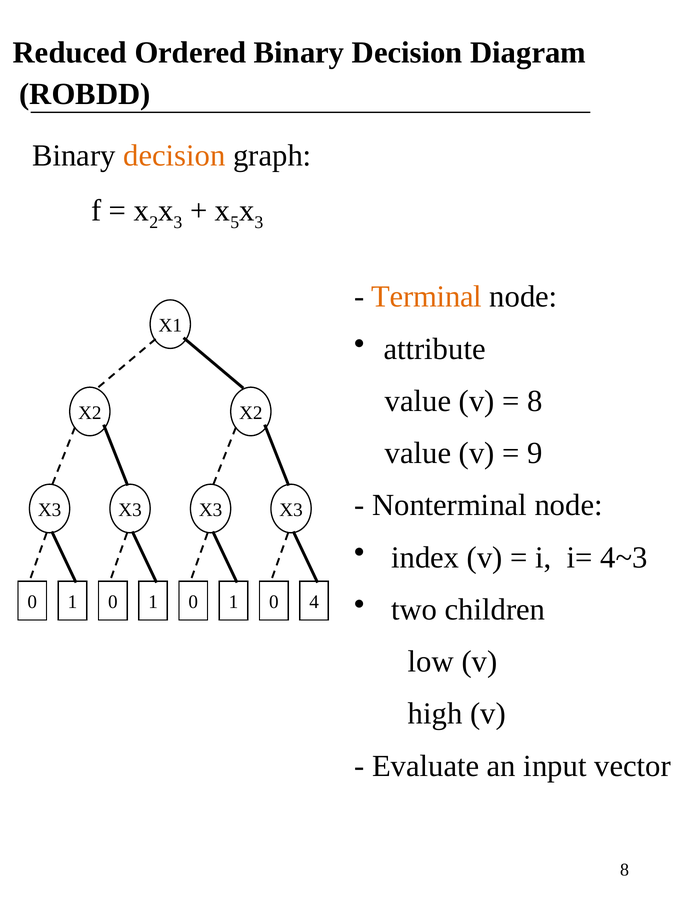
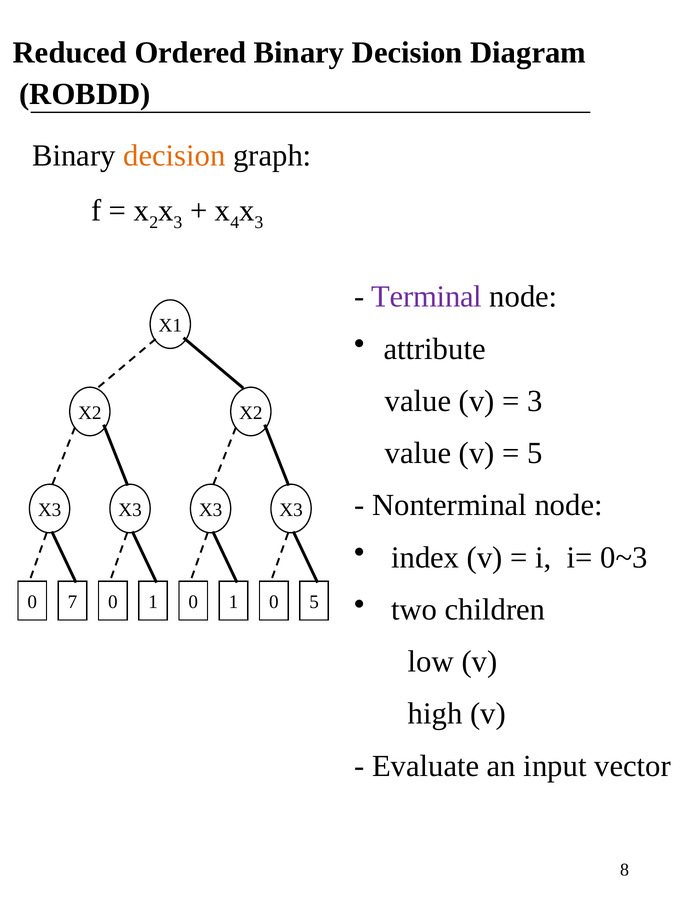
5: 5 -> 4
Terminal colour: orange -> purple
8 at (535, 401): 8 -> 3
9 at (535, 453): 9 -> 5
4~3: 4~3 -> 0~3
1 at (73, 602): 1 -> 7
0 4: 4 -> 5
